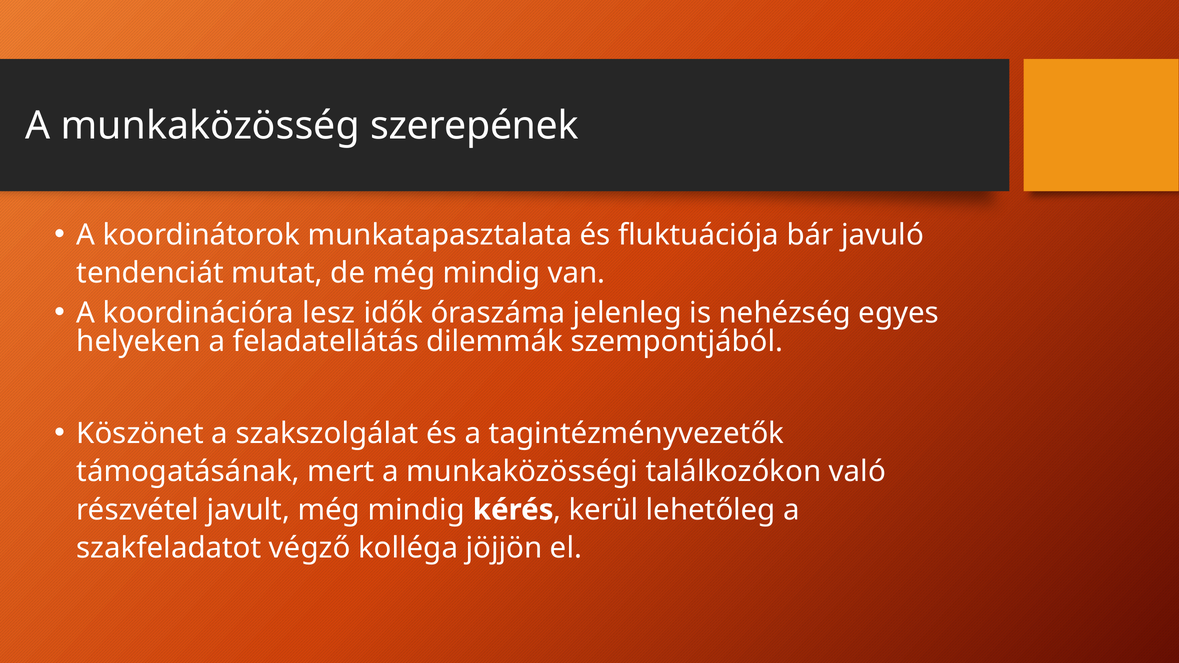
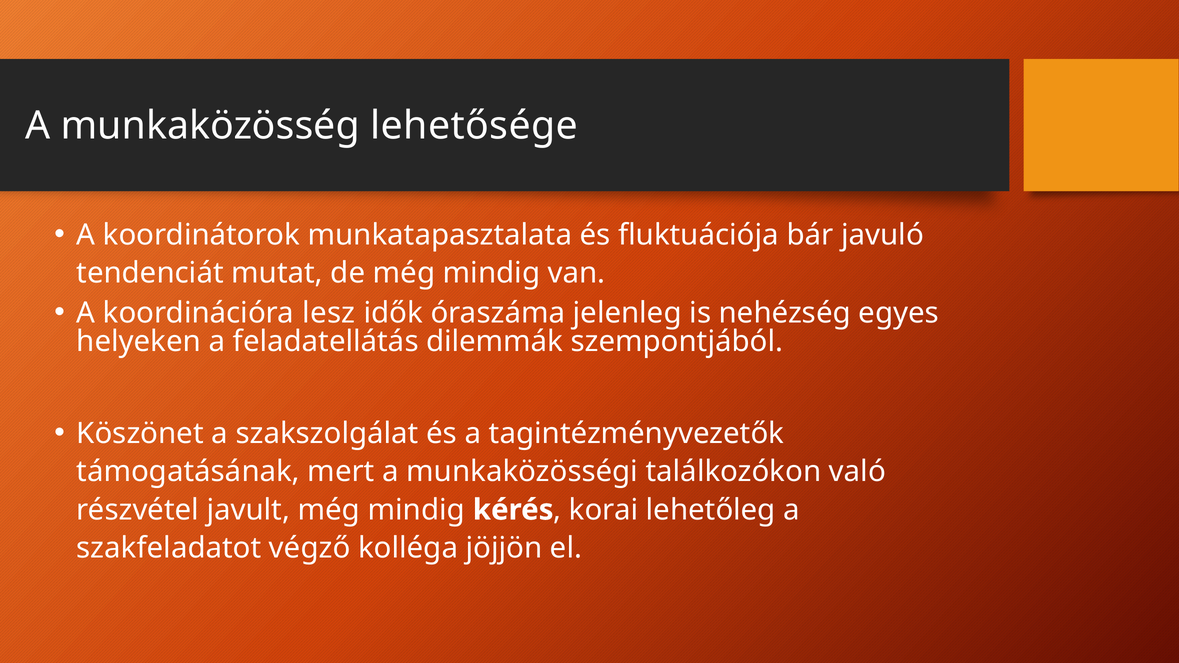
szerepének: szerepének -> lehetősége
kerül: kerül -> korai
